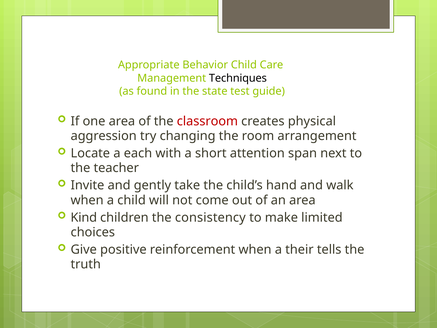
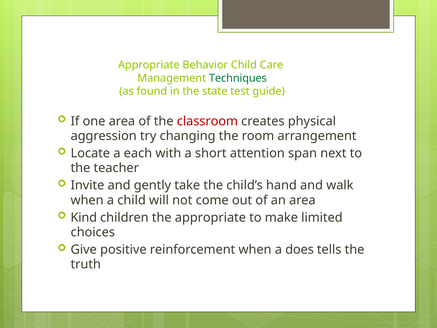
Techniques colour: black -> green
the consistency: consistency -> appropriate
their: their -> does
